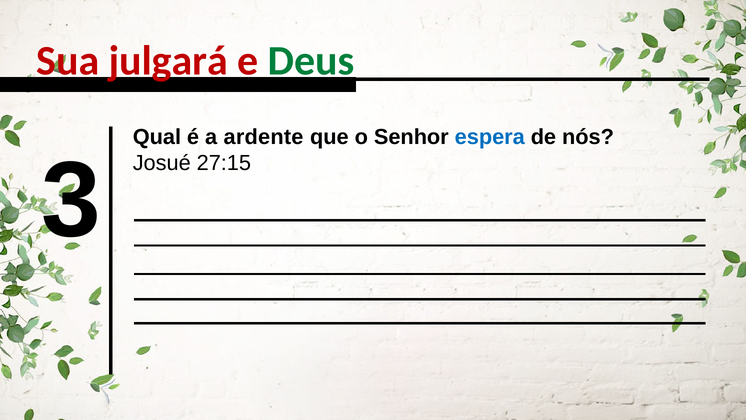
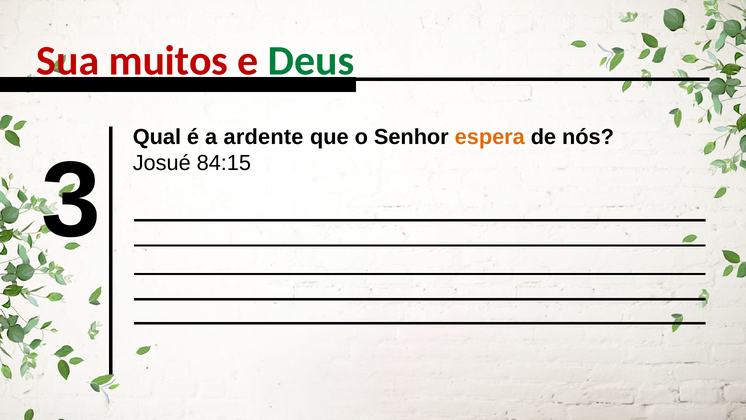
julgará: julgará -> muitos
espera colour: blue -> orange
27:15: 27:15 -> 84:15
